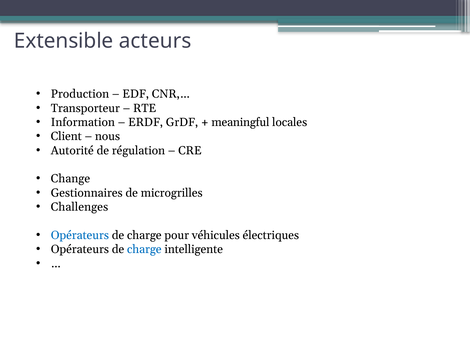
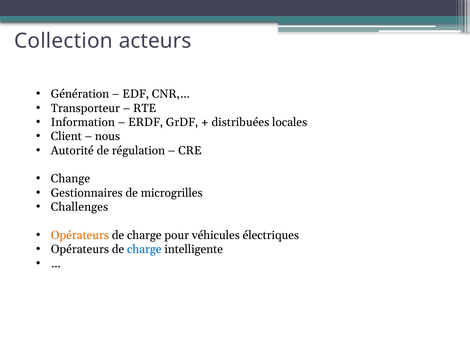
Extensible: Extensible -> Collection
Production: Production -> Génération
meaningful: meaningful -> distribuées
Opérateurs at (80, 235) colour: blue -> orange
